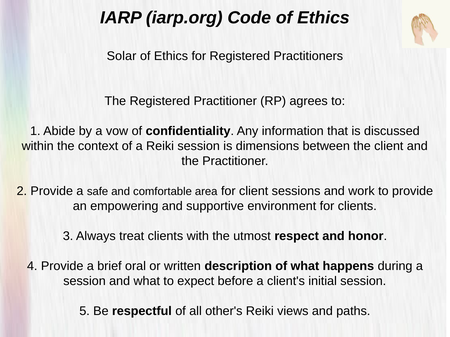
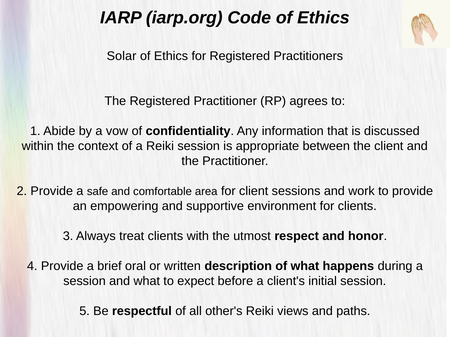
dimensions: dimensions -> appropriate
